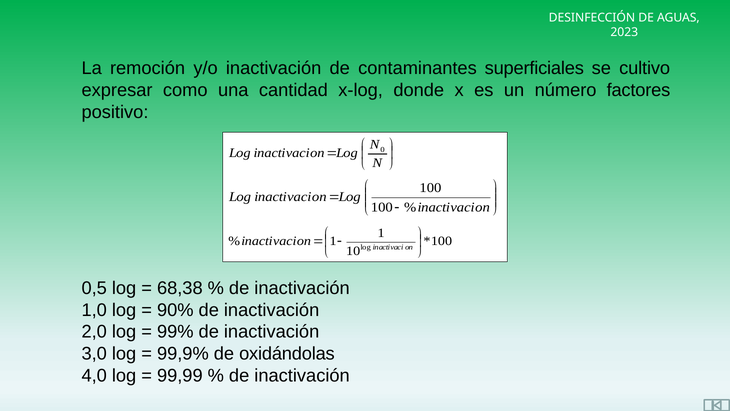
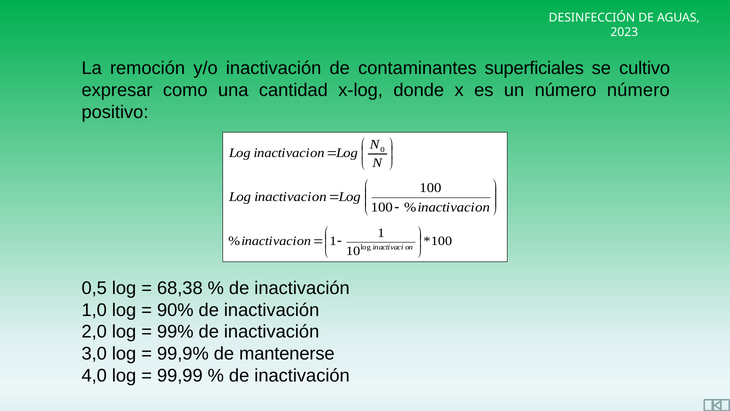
número factores: factores -> número
oxidándolas: oxidándolas -> mantenerse
